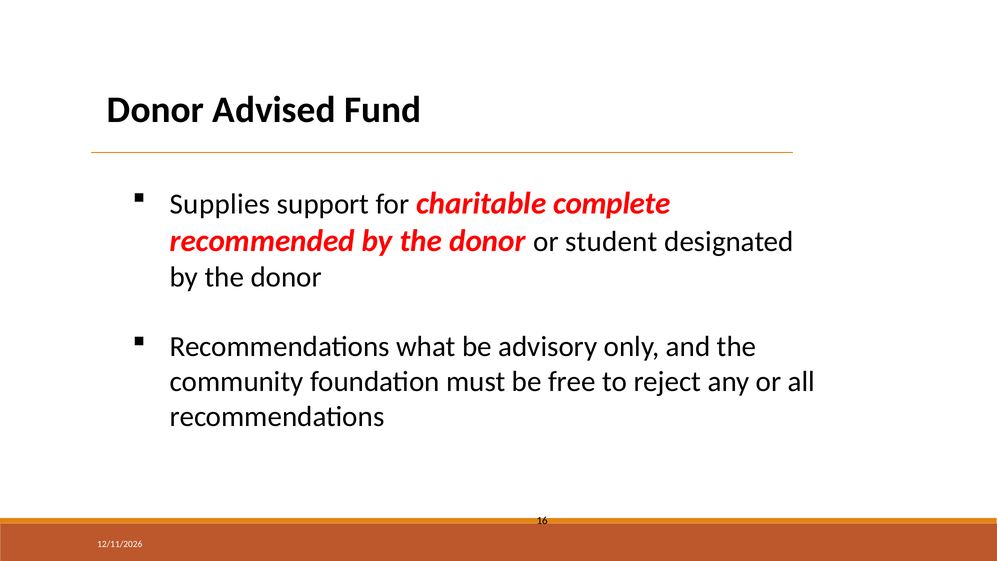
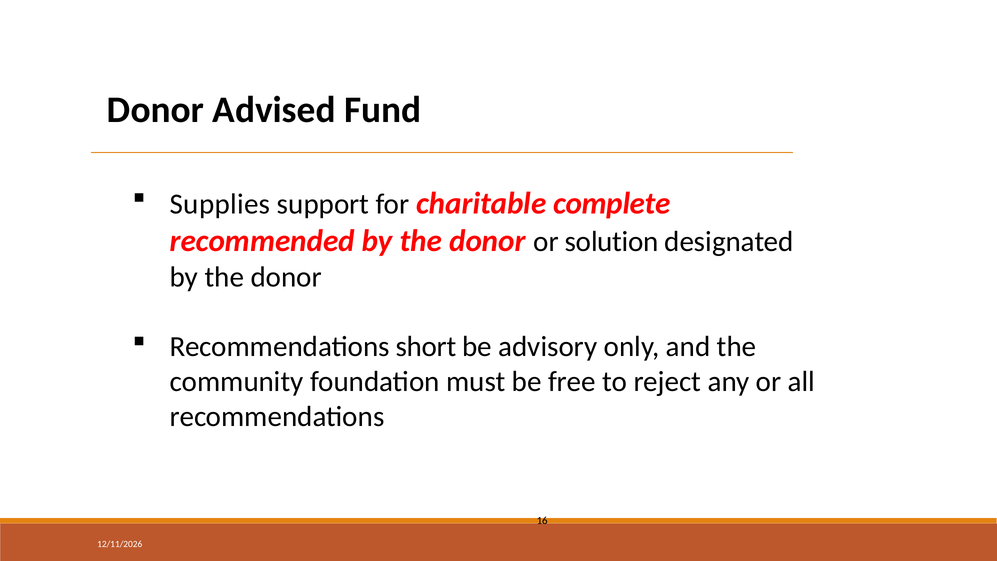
student: student -> solution
what: what -> short
